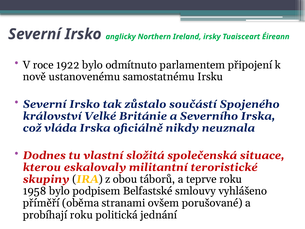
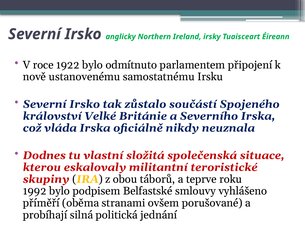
1958: 1958 -> 1992
probíhají roku: roku -> silná
